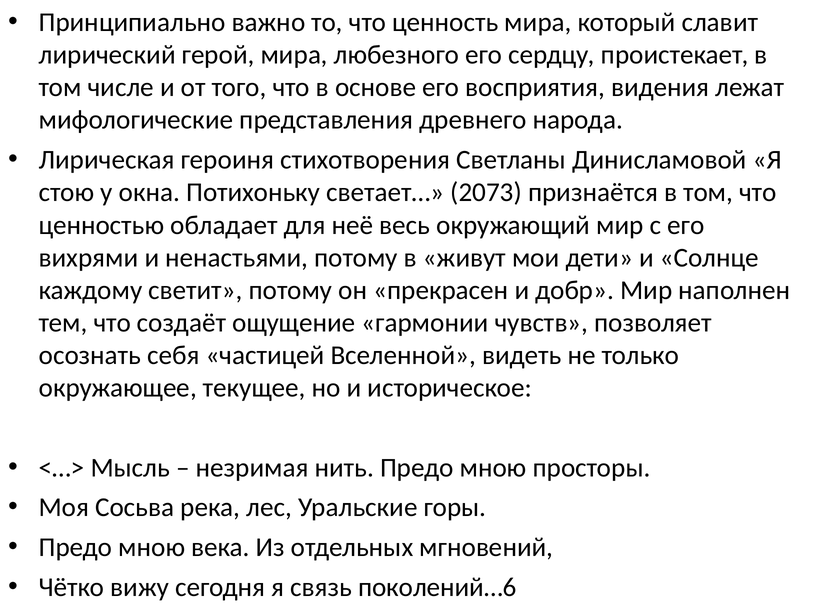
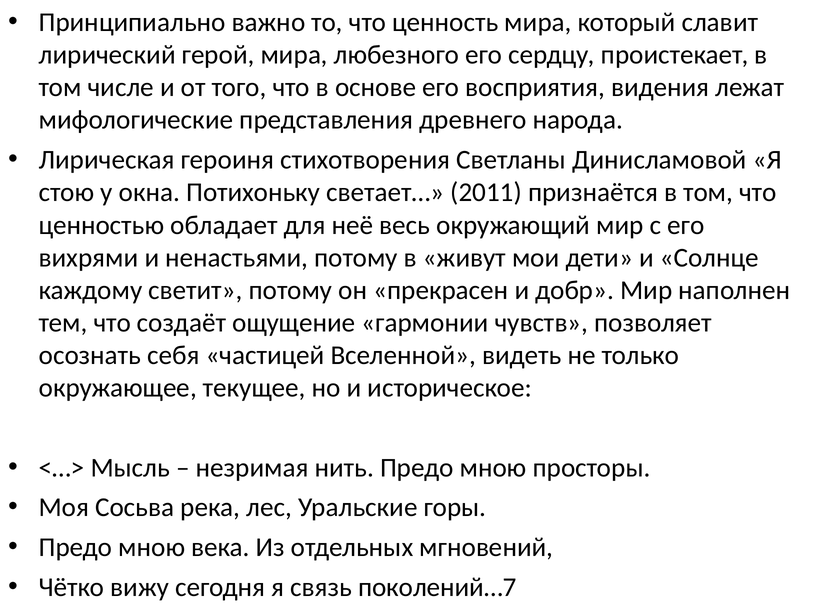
2073: 2073 -> 2011
поколений…6: поколений…6 -> поколений…7
